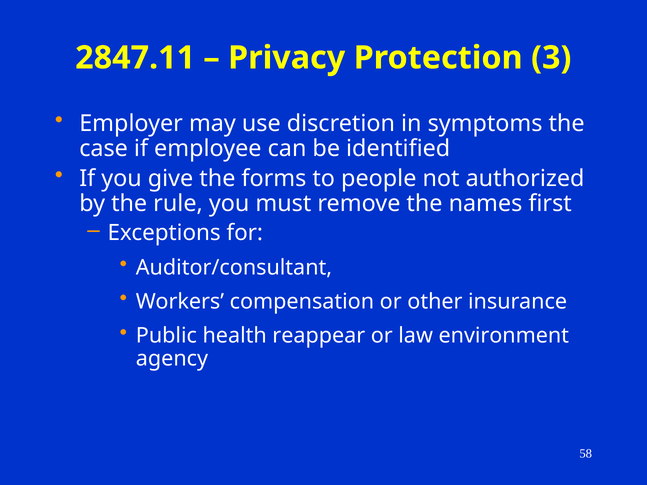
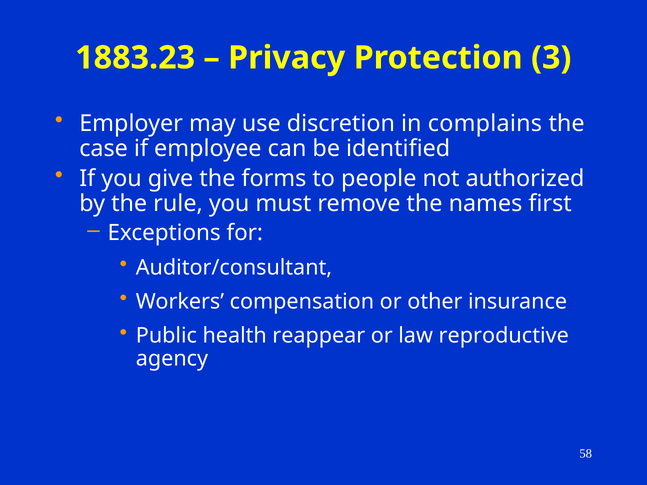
2847.11: 2847.11 -> 1883.23
symptoms: symptoms -> complains
environment: environment -> reproductive
